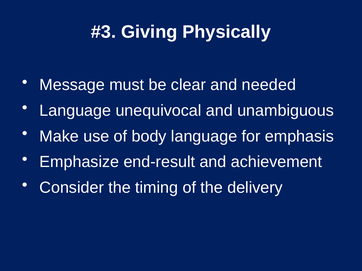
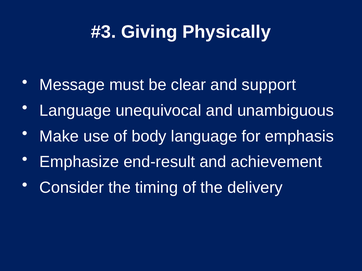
needed: needed -> support
